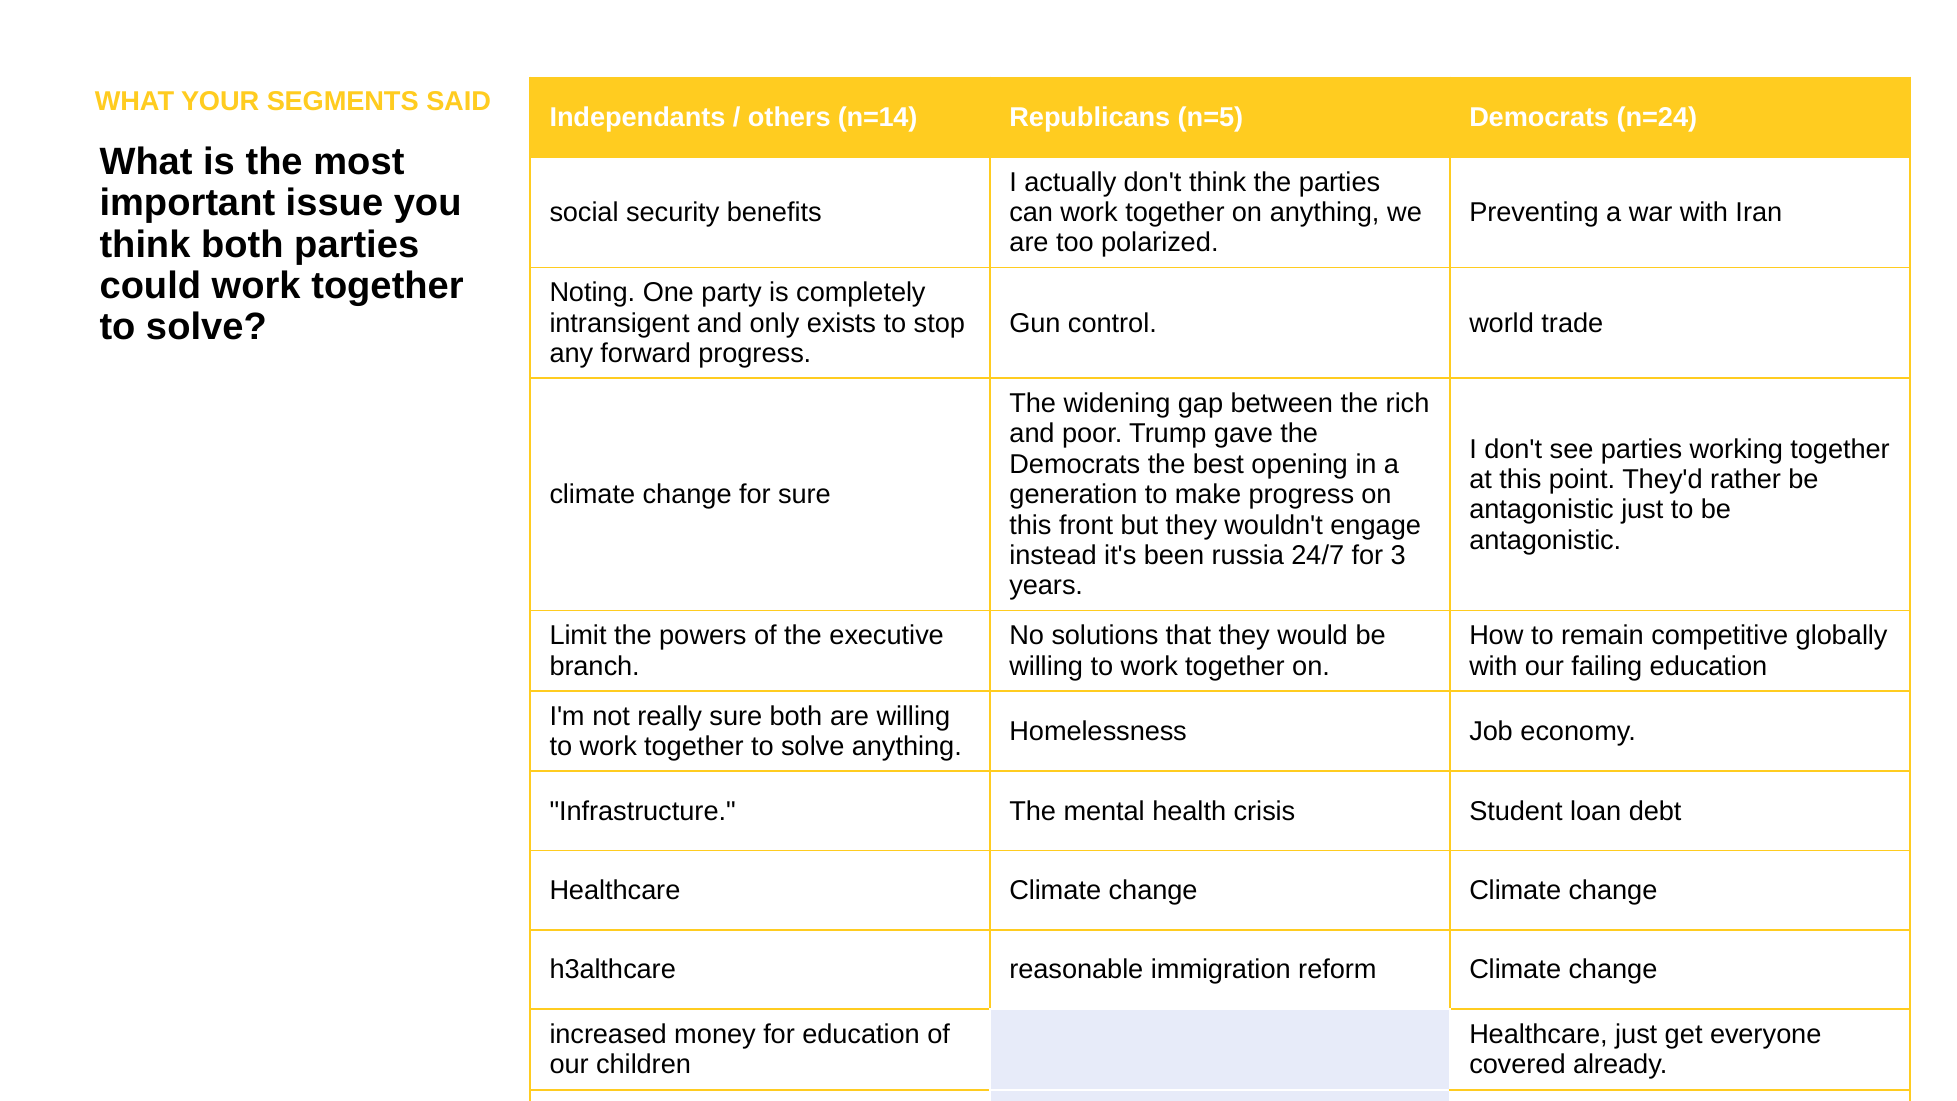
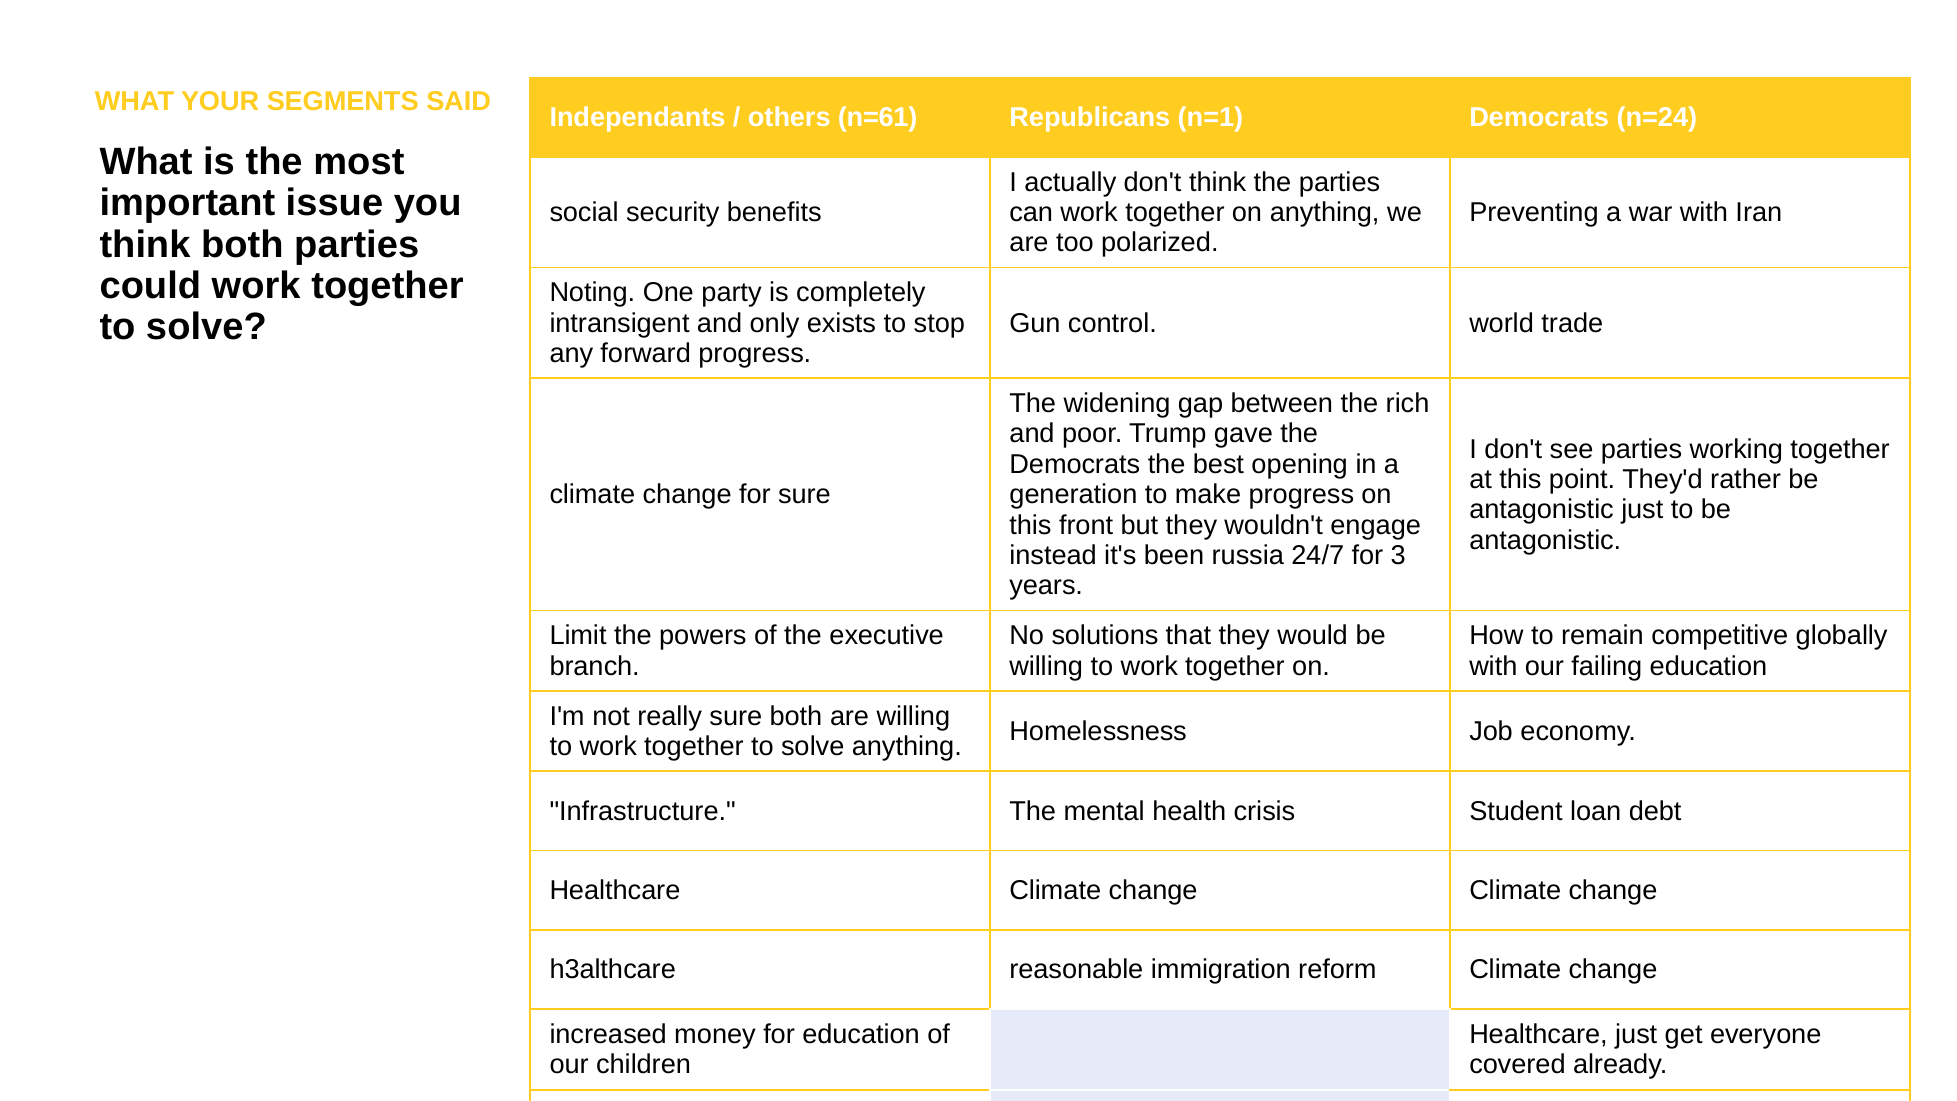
n=14: n=14 -> n=61
n=5: n=5 -> n=1
